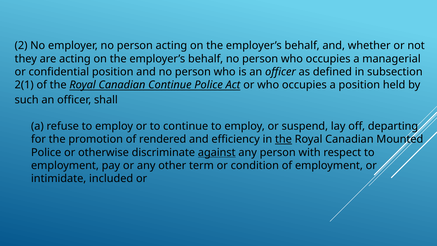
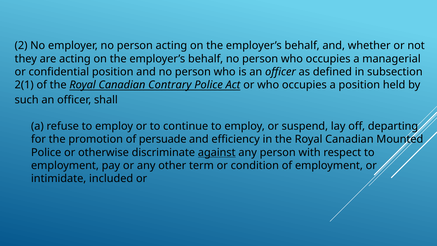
Canadian Continue: Continue -> Contrary
rendered: rendered -> persuade
the at (283, 139) underline: present -> none
